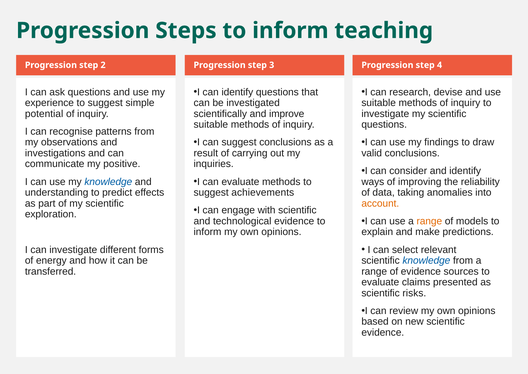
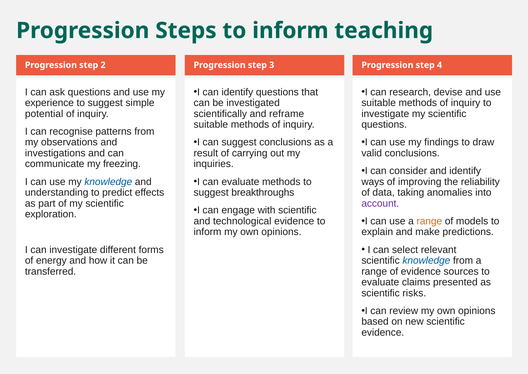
improve: improve -> reframe
positive: positive -> freezing
achievements: achievements -> breakthroughs
account colour: orange -> purple
